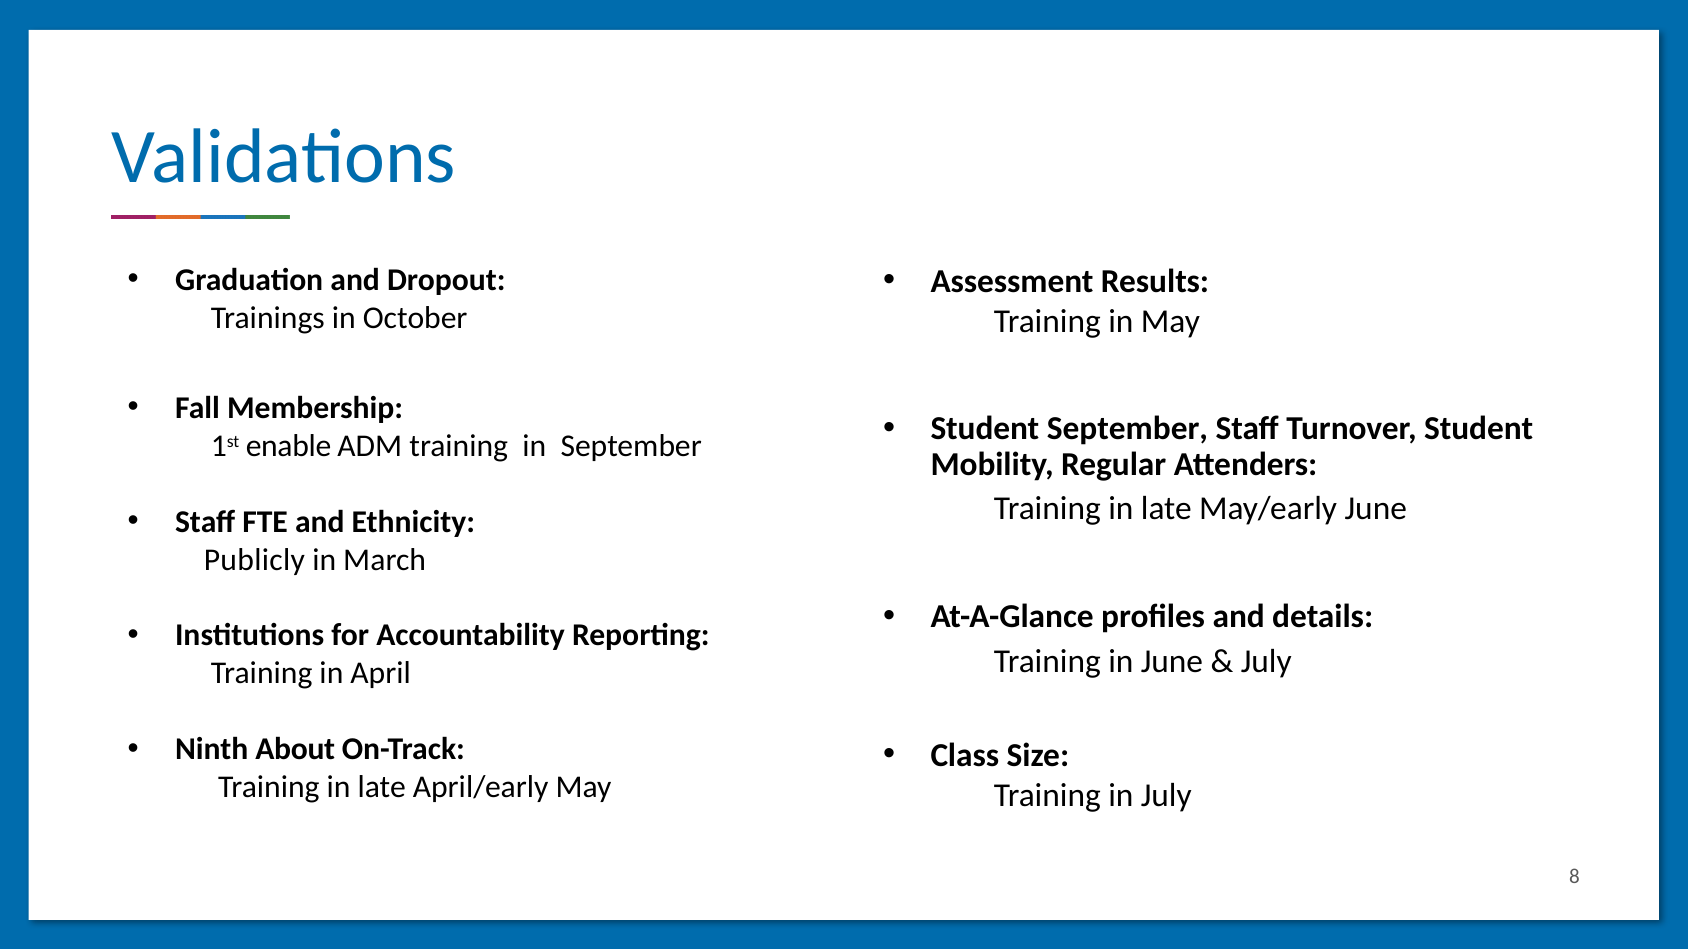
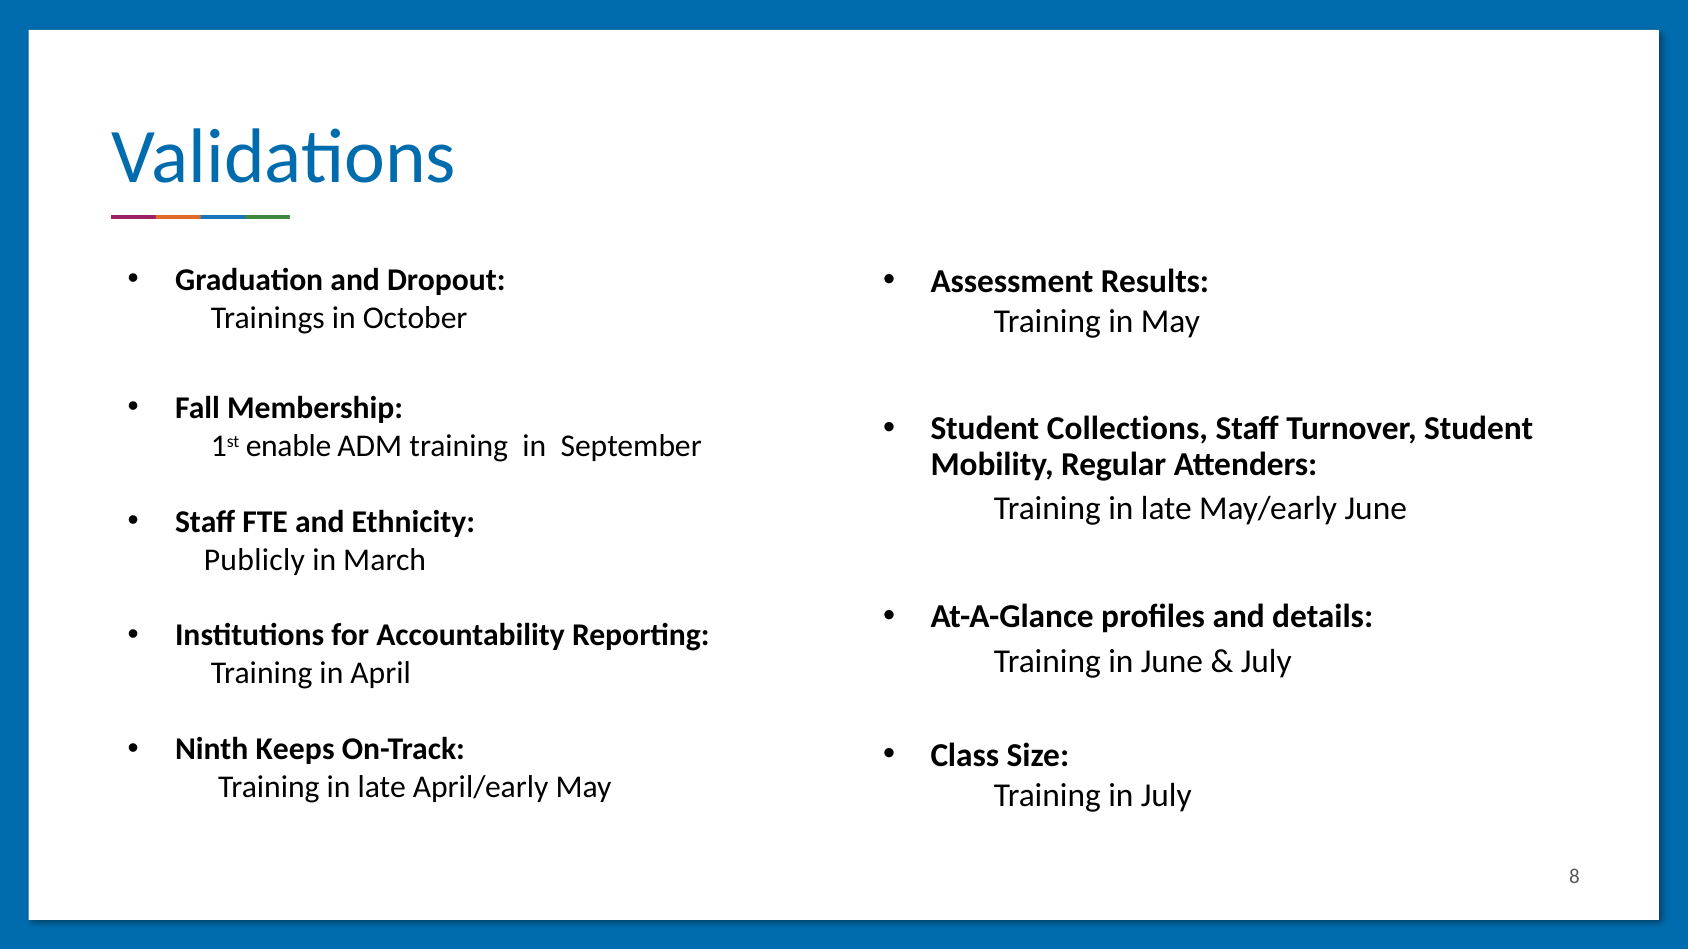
Student September: September -> Collections
About: About -> Keeps
